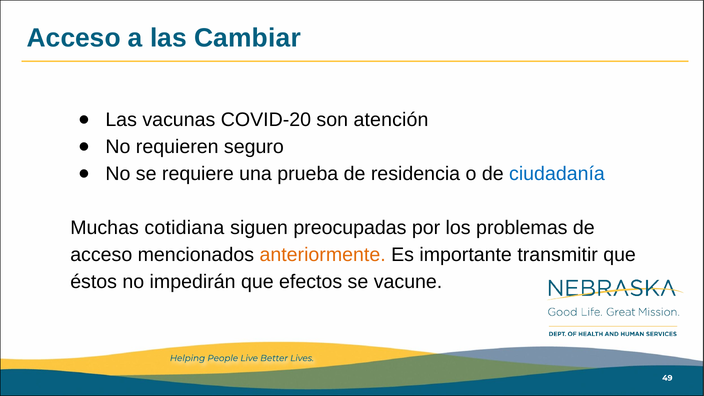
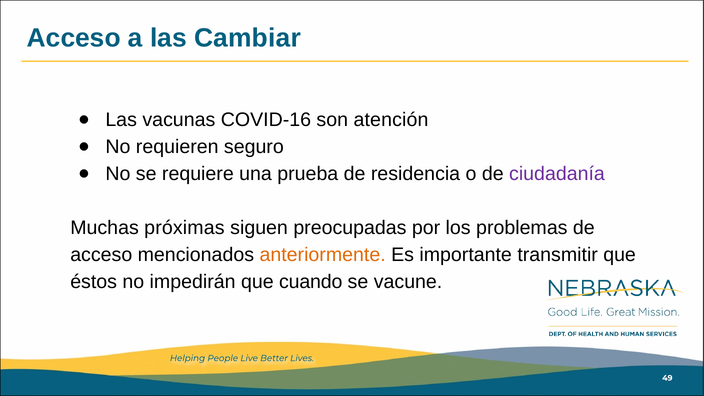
COVID-20: COVID-20 -> COVID-16
ciudadanía colour: blue -> purple
cotidiana: cotidiana -> próximas
efectos: efectos -> cuando
